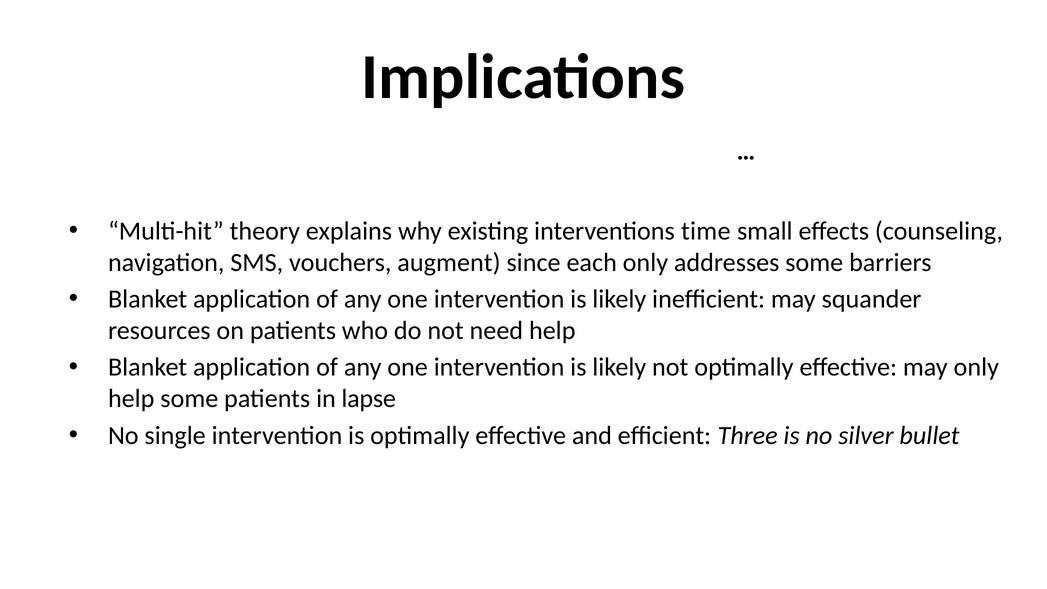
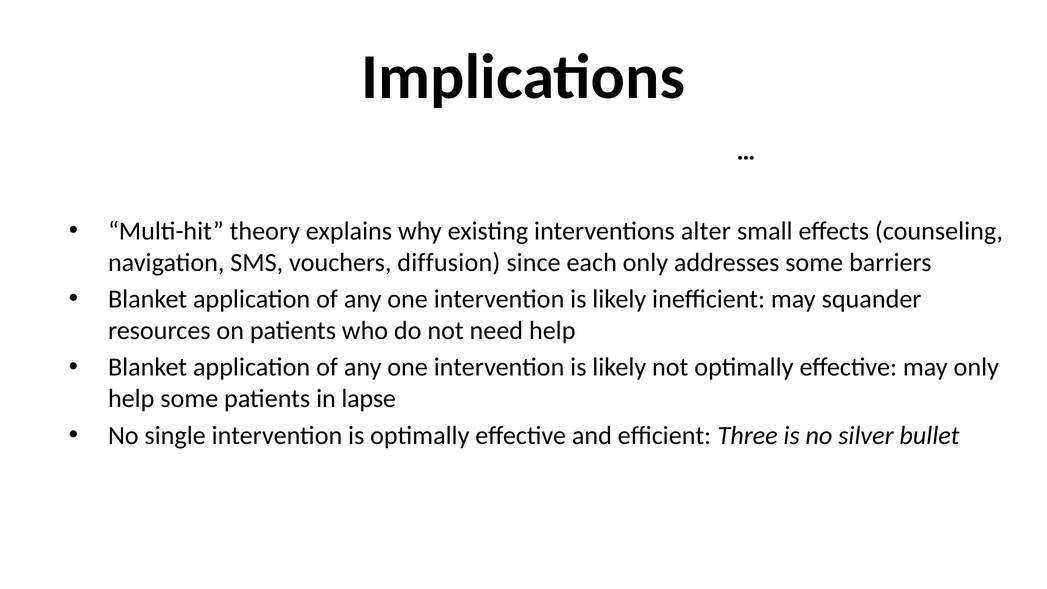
time: time -> alter
augment: augment -> diffusion
